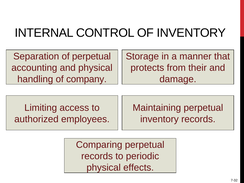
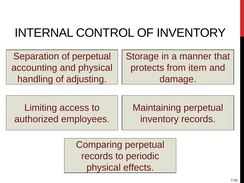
their: their -> item
company: company -> adjusting
